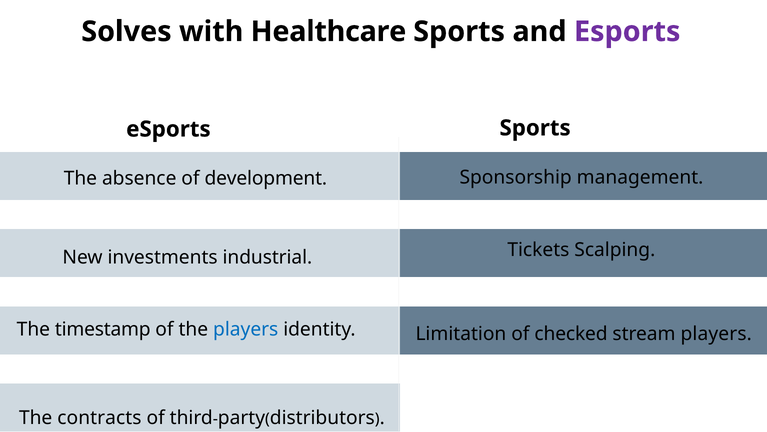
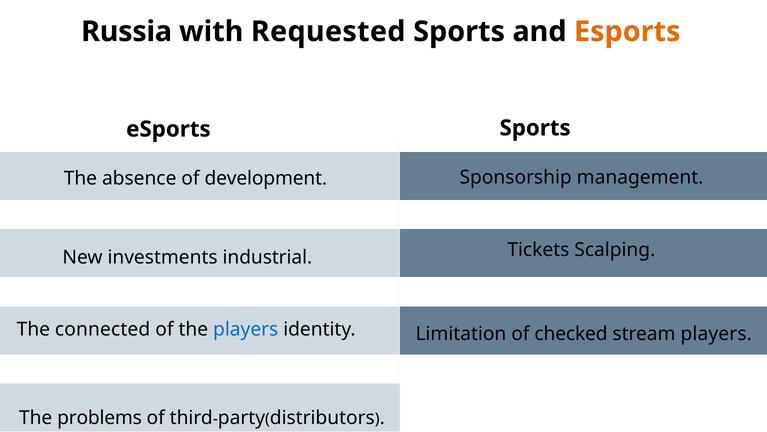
Solves: Solves -> Russia
Healthcare: Healthcare -> Requested
Esports at (627, 32) colour: purple -> orange
timestamp: timestamp -> connected
contracts: contracts -> problems
